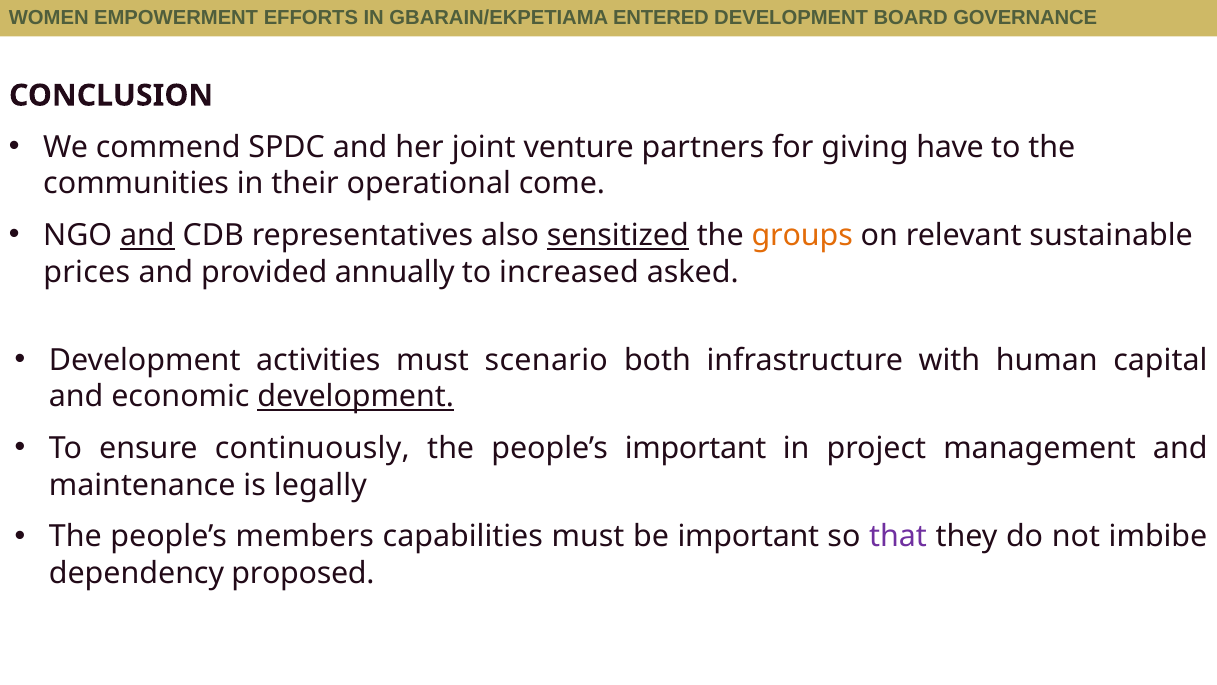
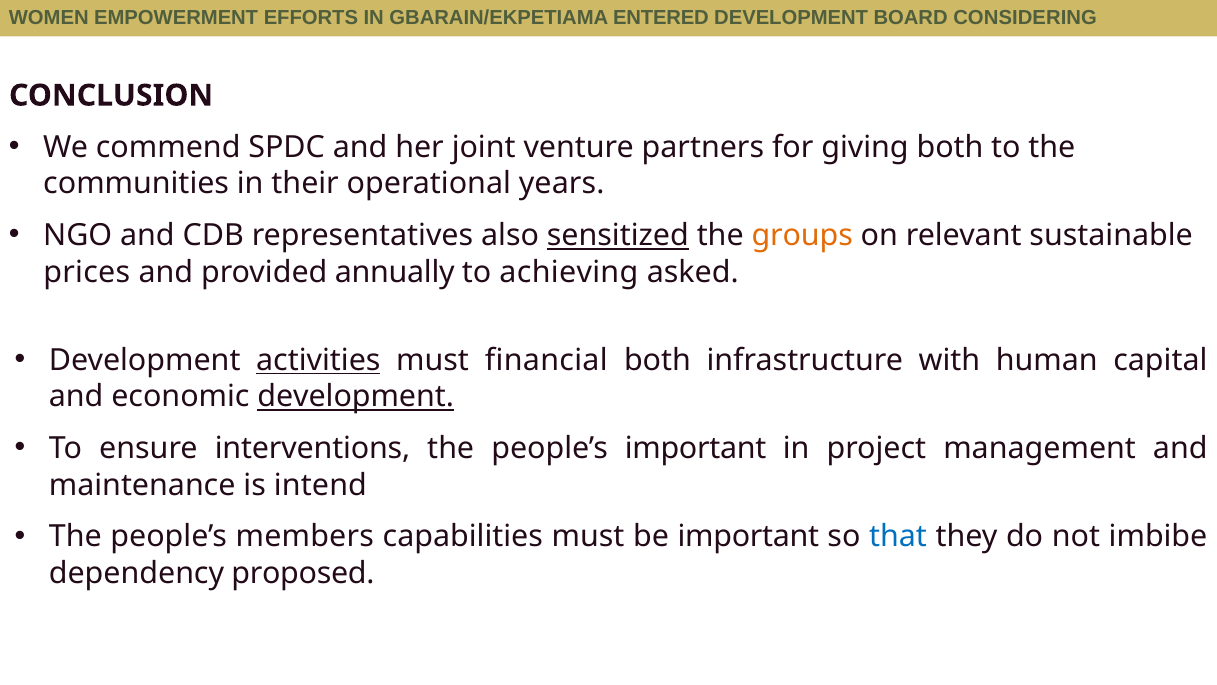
GOVERNANCE: GOVERNANCE -> CONSIDERING
giving have: have -> both
come: come -> years
and at (147, 235) underline: present -> none
increased: increased -> achieving
activities underline: none -> present
scenario: scenario -> financial
continuously: continuously -> interventions
legally: legally -> intend
that colour: purple -> blue
